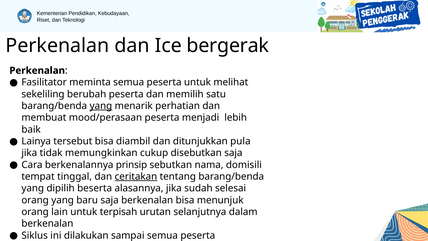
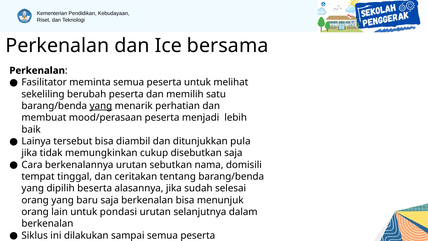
bergerak: bergerak -> bersama
berkenalannya prinsip: prinsip -> urutan
ceritakan underline: present -> none
terpisah: terpisah -> pondasi
